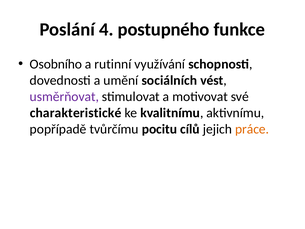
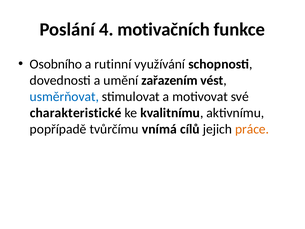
postupného: postupného -> motivačních
sociálních: sociálních -> zařazením
usměrňovat colour: purple -> blue
pocitu: pocitu -> vnímá
